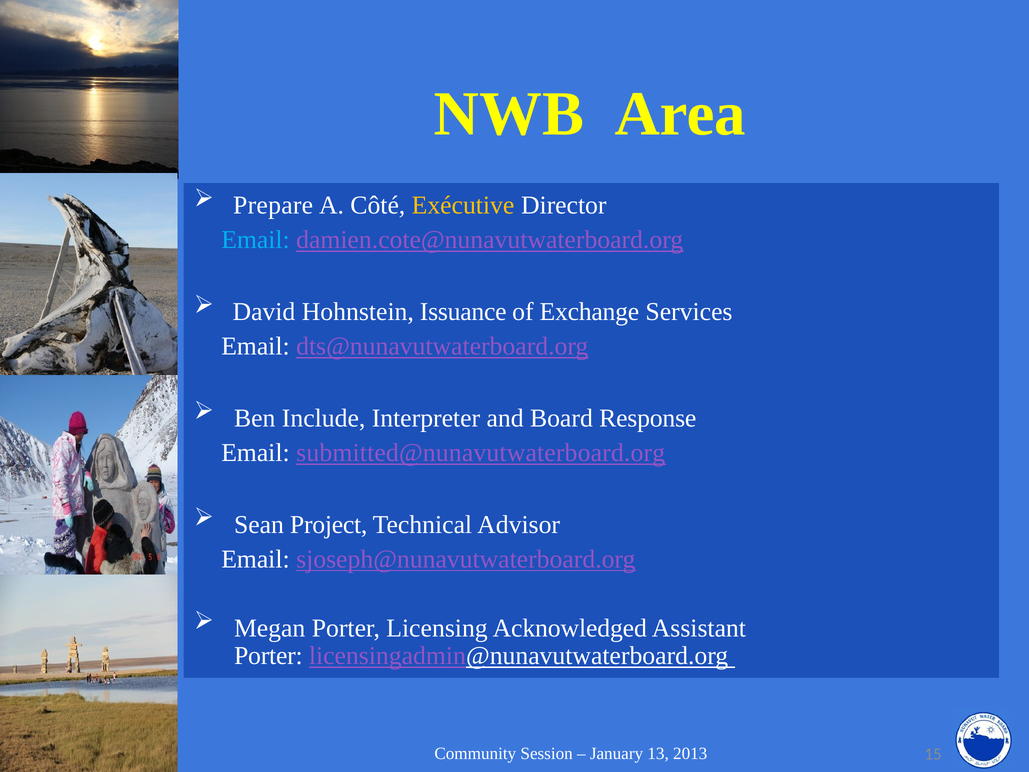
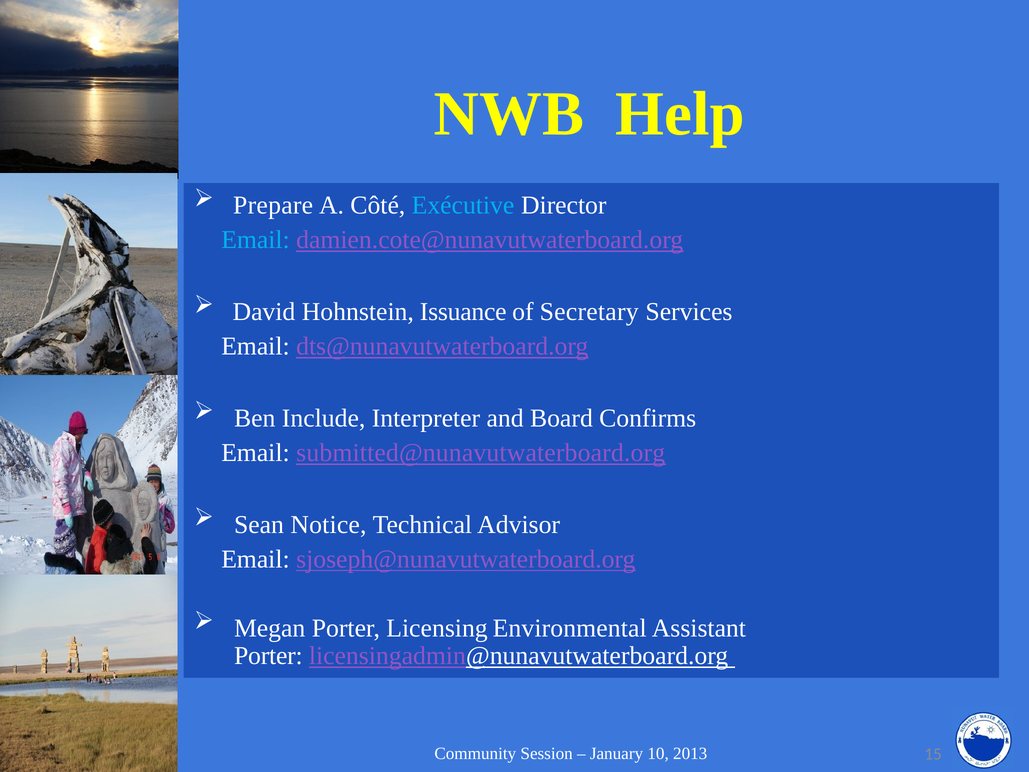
Area: Area -> Help
Exécutive colour: yellow -> light blue
Exchange: Exchange -> Secretary
Response: Response -> Confirms
Project: Project -> Notice
Acknowledged: Acknowledged -> Environmental
13: 13 -> 10
